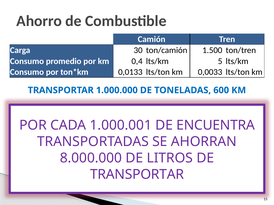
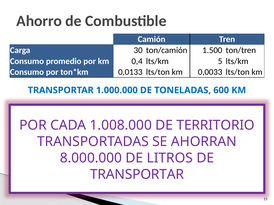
1.000.001: 1.000.001 -> 1.008.000
ENCUENTRA: ENCUENTRA -> TERRITORIO
